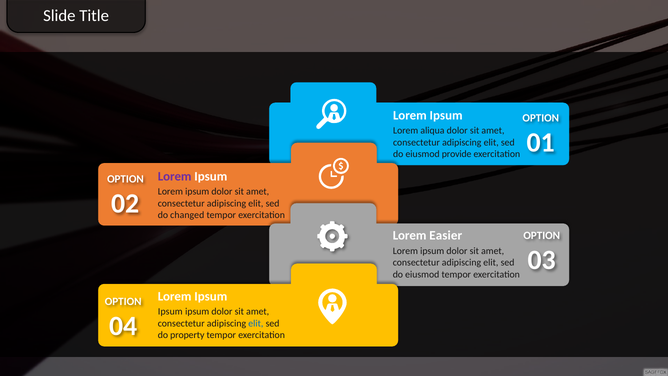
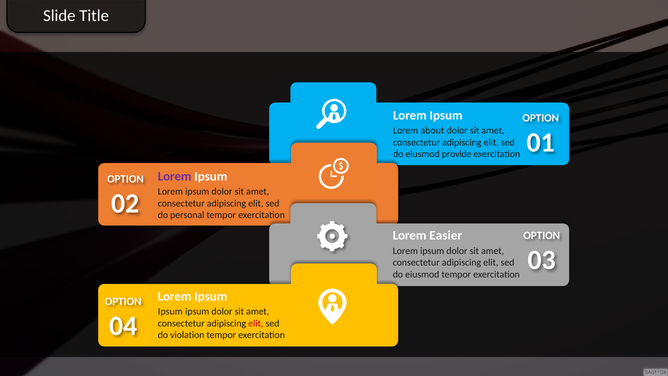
aliqua: aliqua -> about
changed: changed -> personal
elit at (256, 323) colour: blue -> red
property: property -> violation
